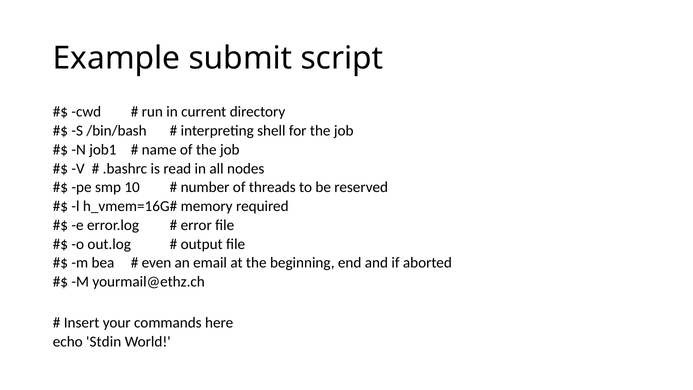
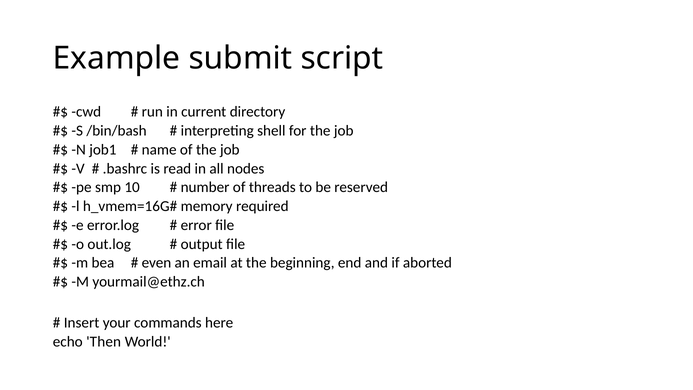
Stdin: Stdin -> Then
